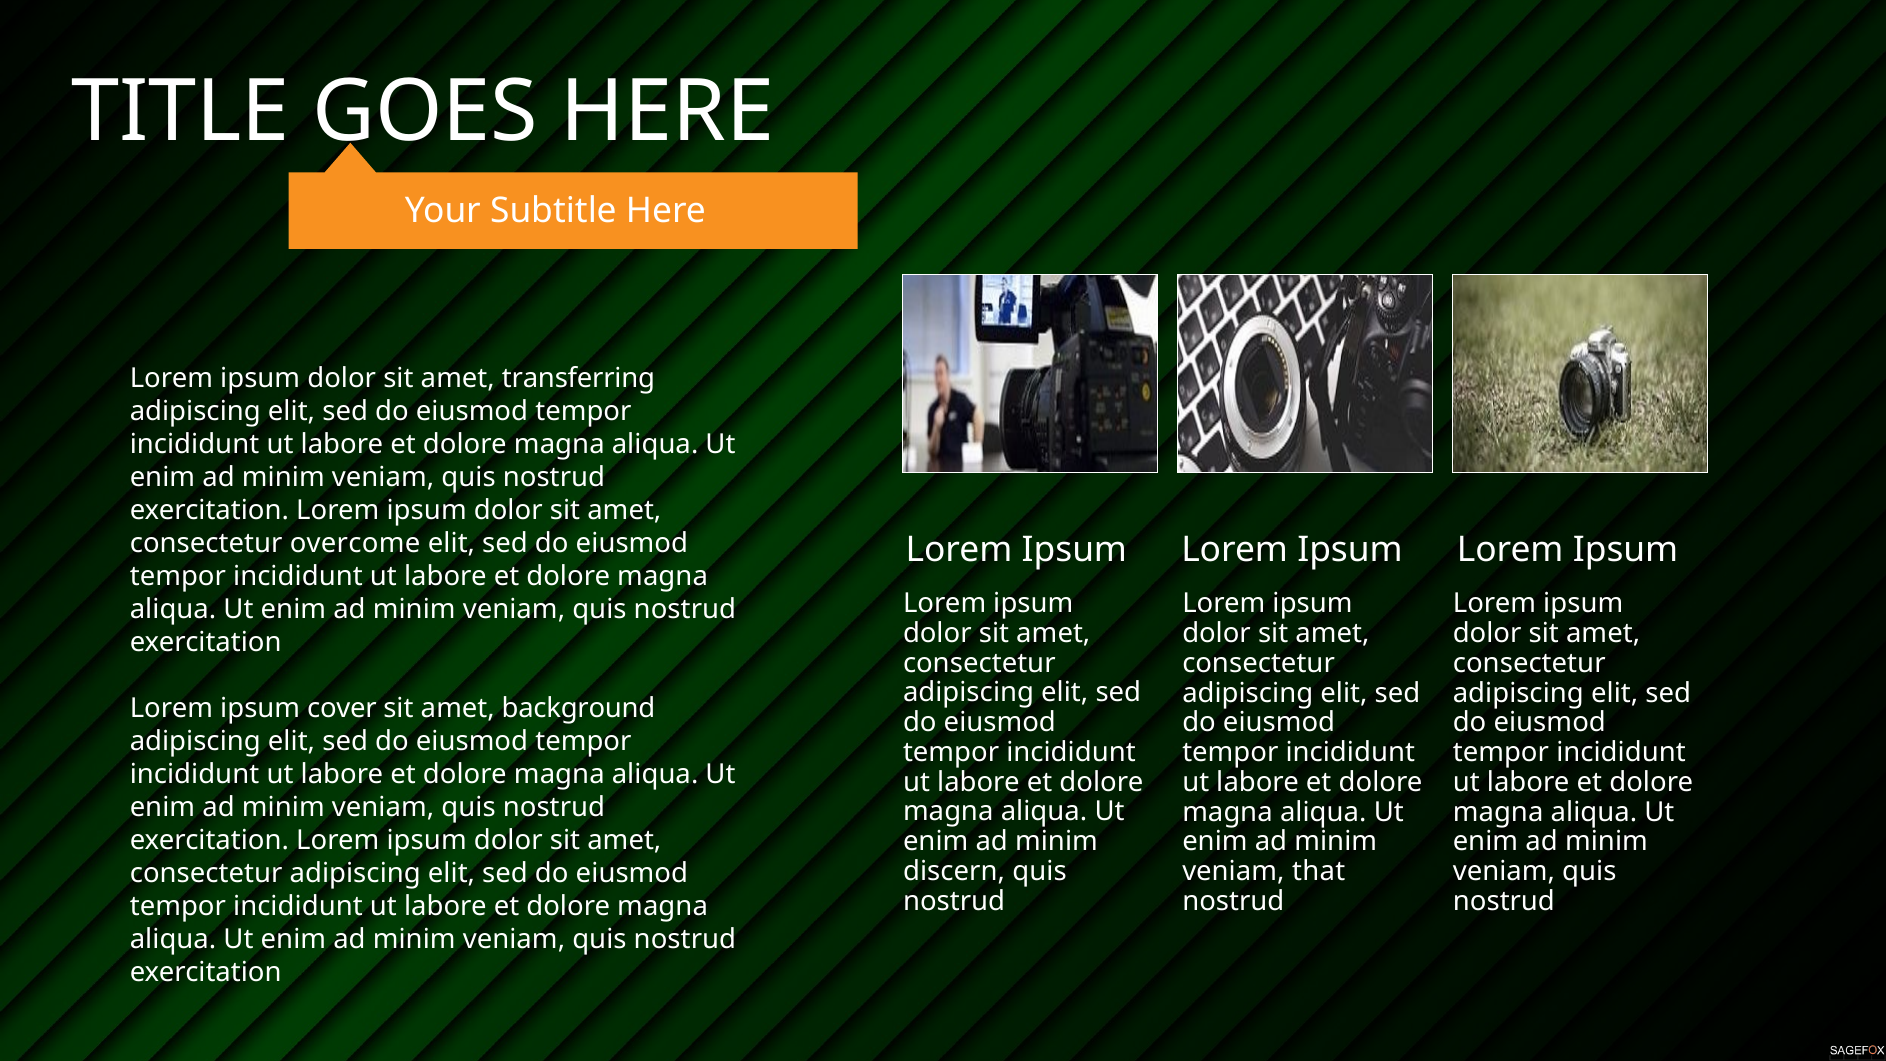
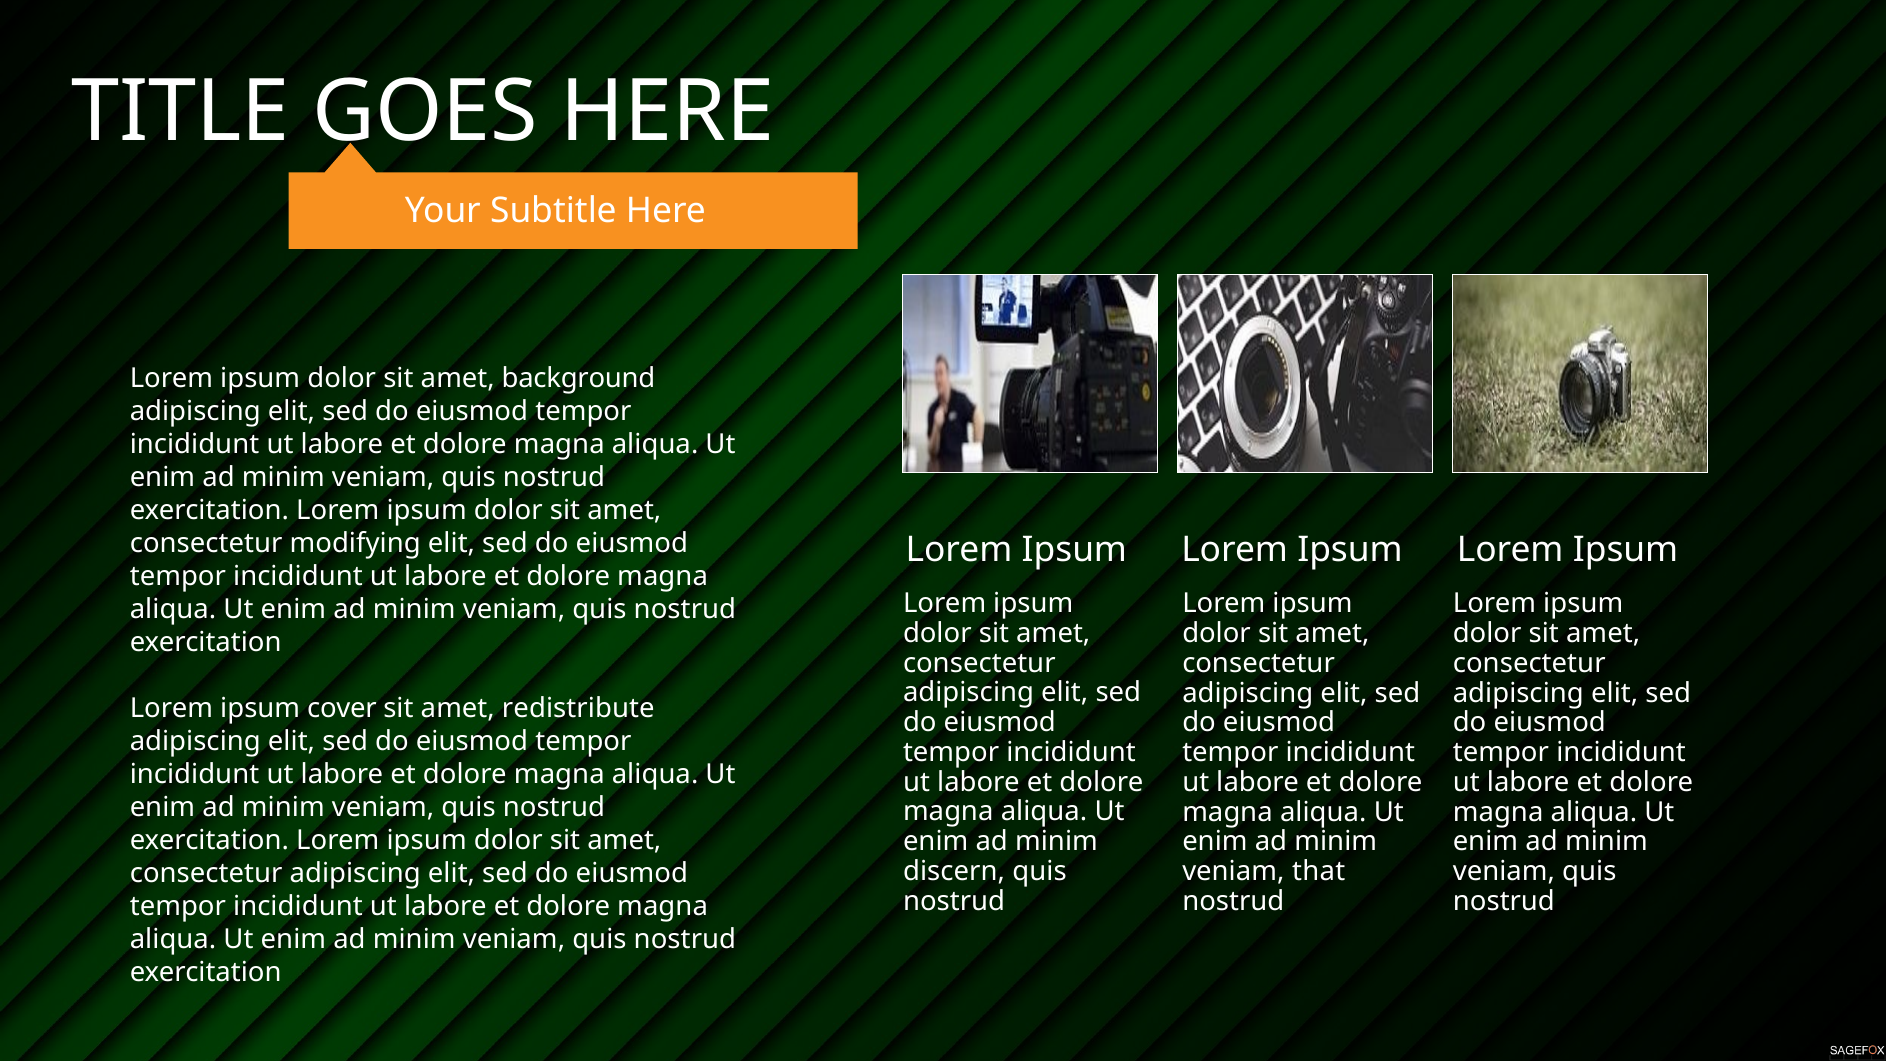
transferring: transferring -> background
overcome: overcome -> modifying
background: background -> redistribute
